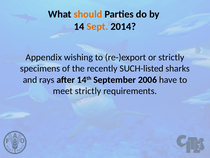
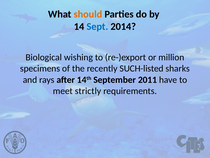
Sept colour: orange -> blue
Appendix: Appendix -> Biological
or strictly: strictly -> million
2006: 2006 -> 2011
